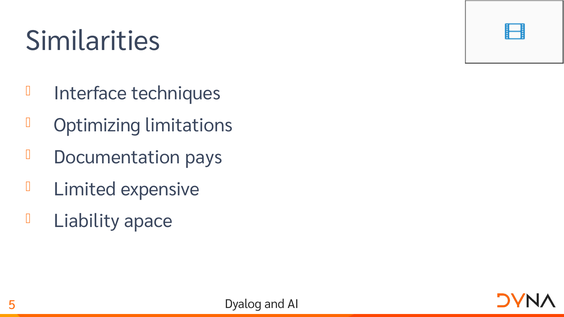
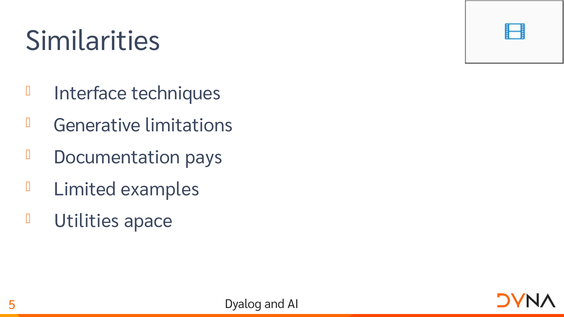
Optimizing: Optimizing -> Generative
expensive: expensive -> examples
Liability: Liability -> Utilities
